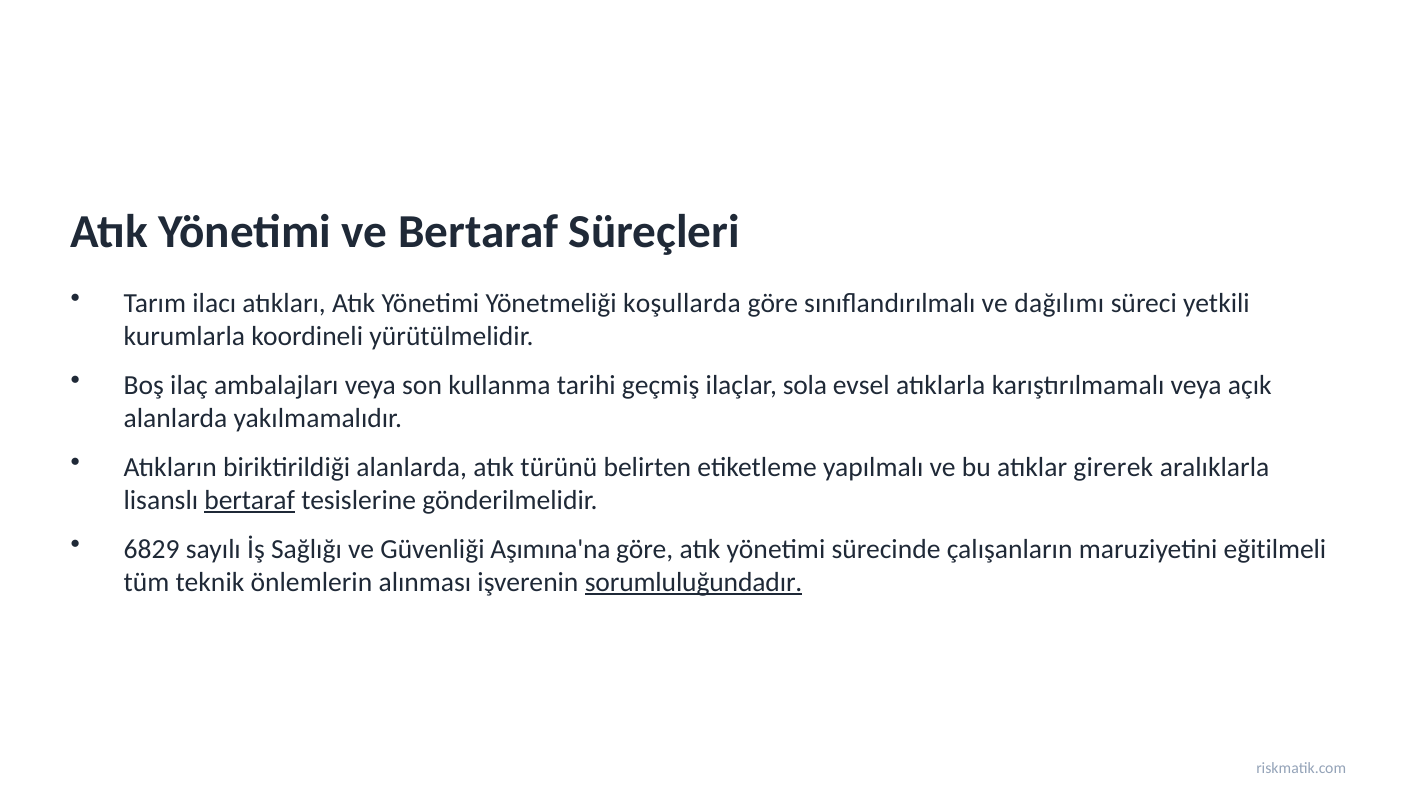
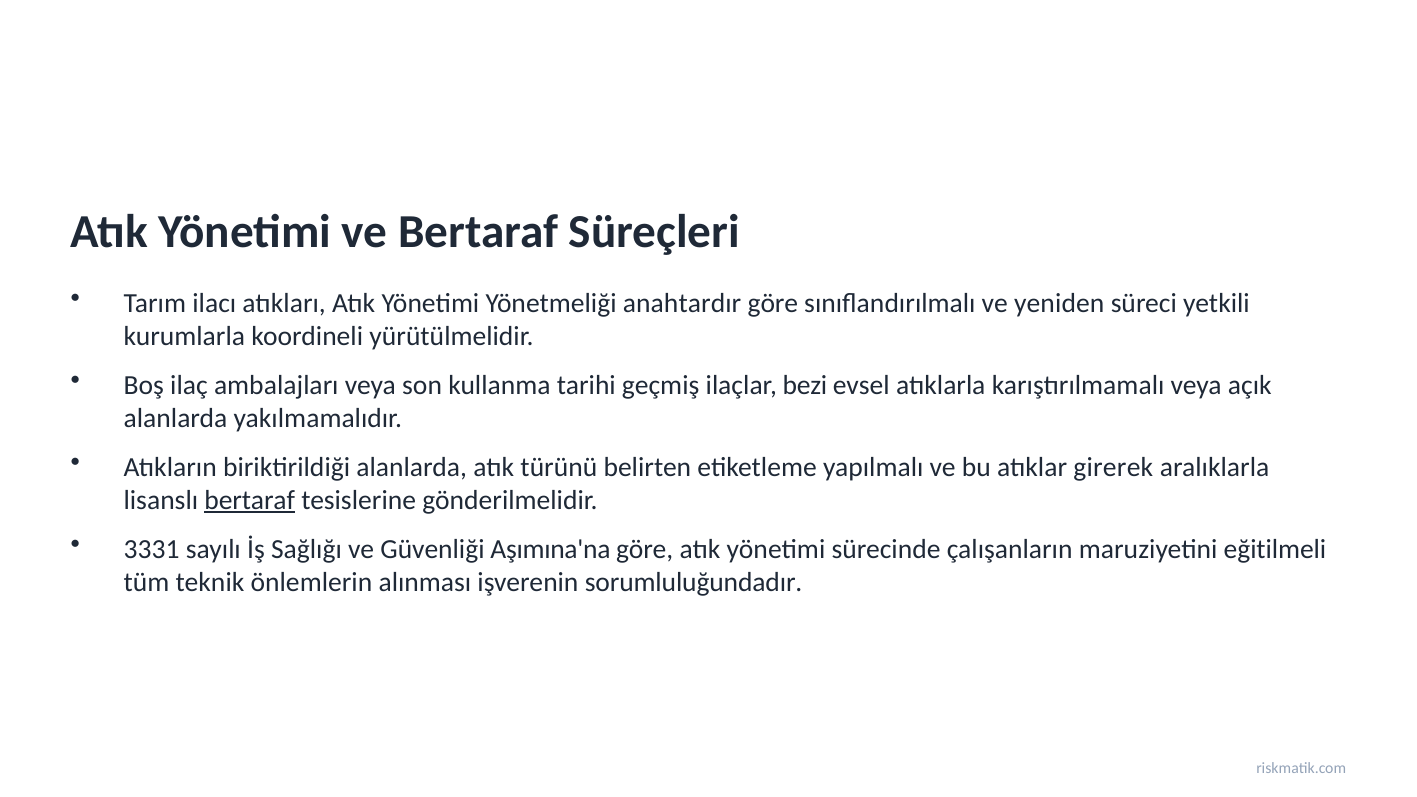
koşullarda: koşullarda -> anahtardır
dağılımı: dağılımı -> yeniden
sola: sola -> bezi
6829: 6829 -> 3331
sorumluluğundadır underline: present -> none
